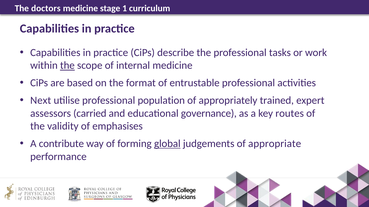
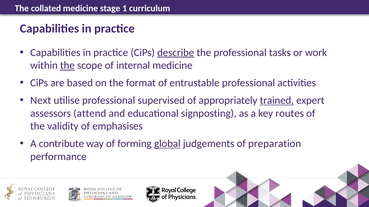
doctors: doctors -> collated
describe underline: none -> present
population: population -> supervised
trained underline: none -> present
carried: carried -> attend
governance: governance -> signposting
appropriate: appropriate -> preparation
